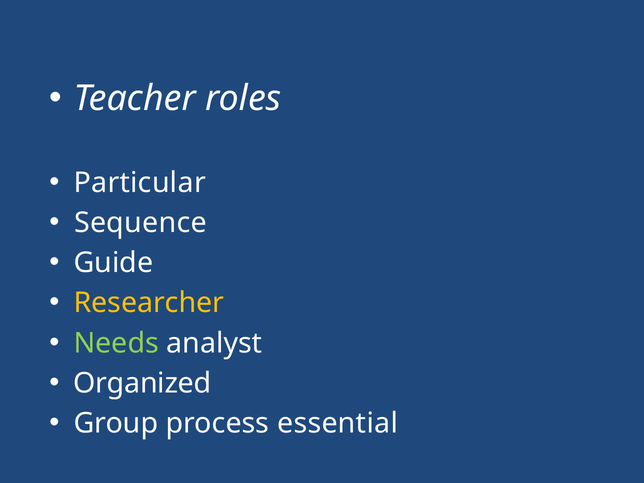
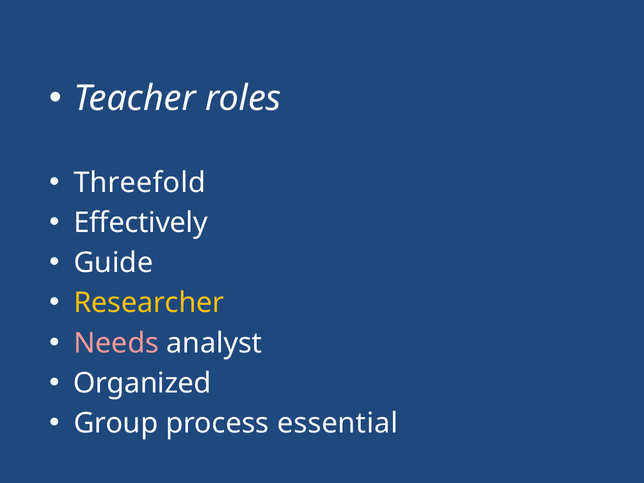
Particular: Particular -> Threefold
Sequence: Sequence -> Effectively
Needs colour: light green -> pink
